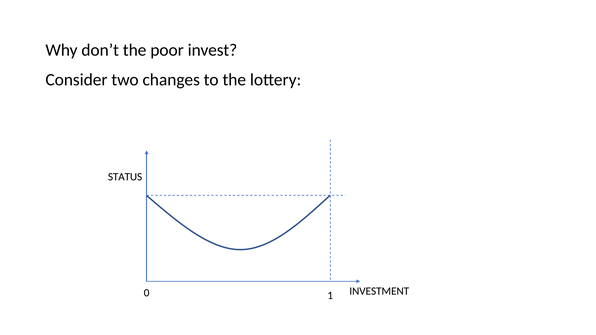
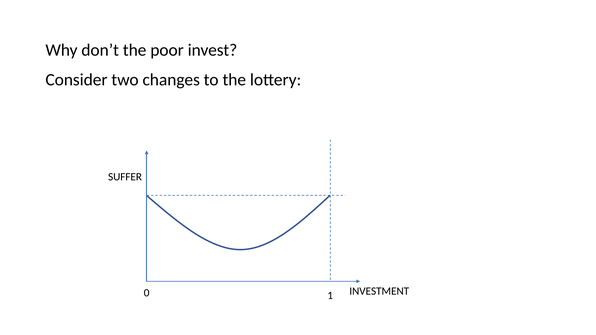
STATUS: STATUS -> SUFFER
